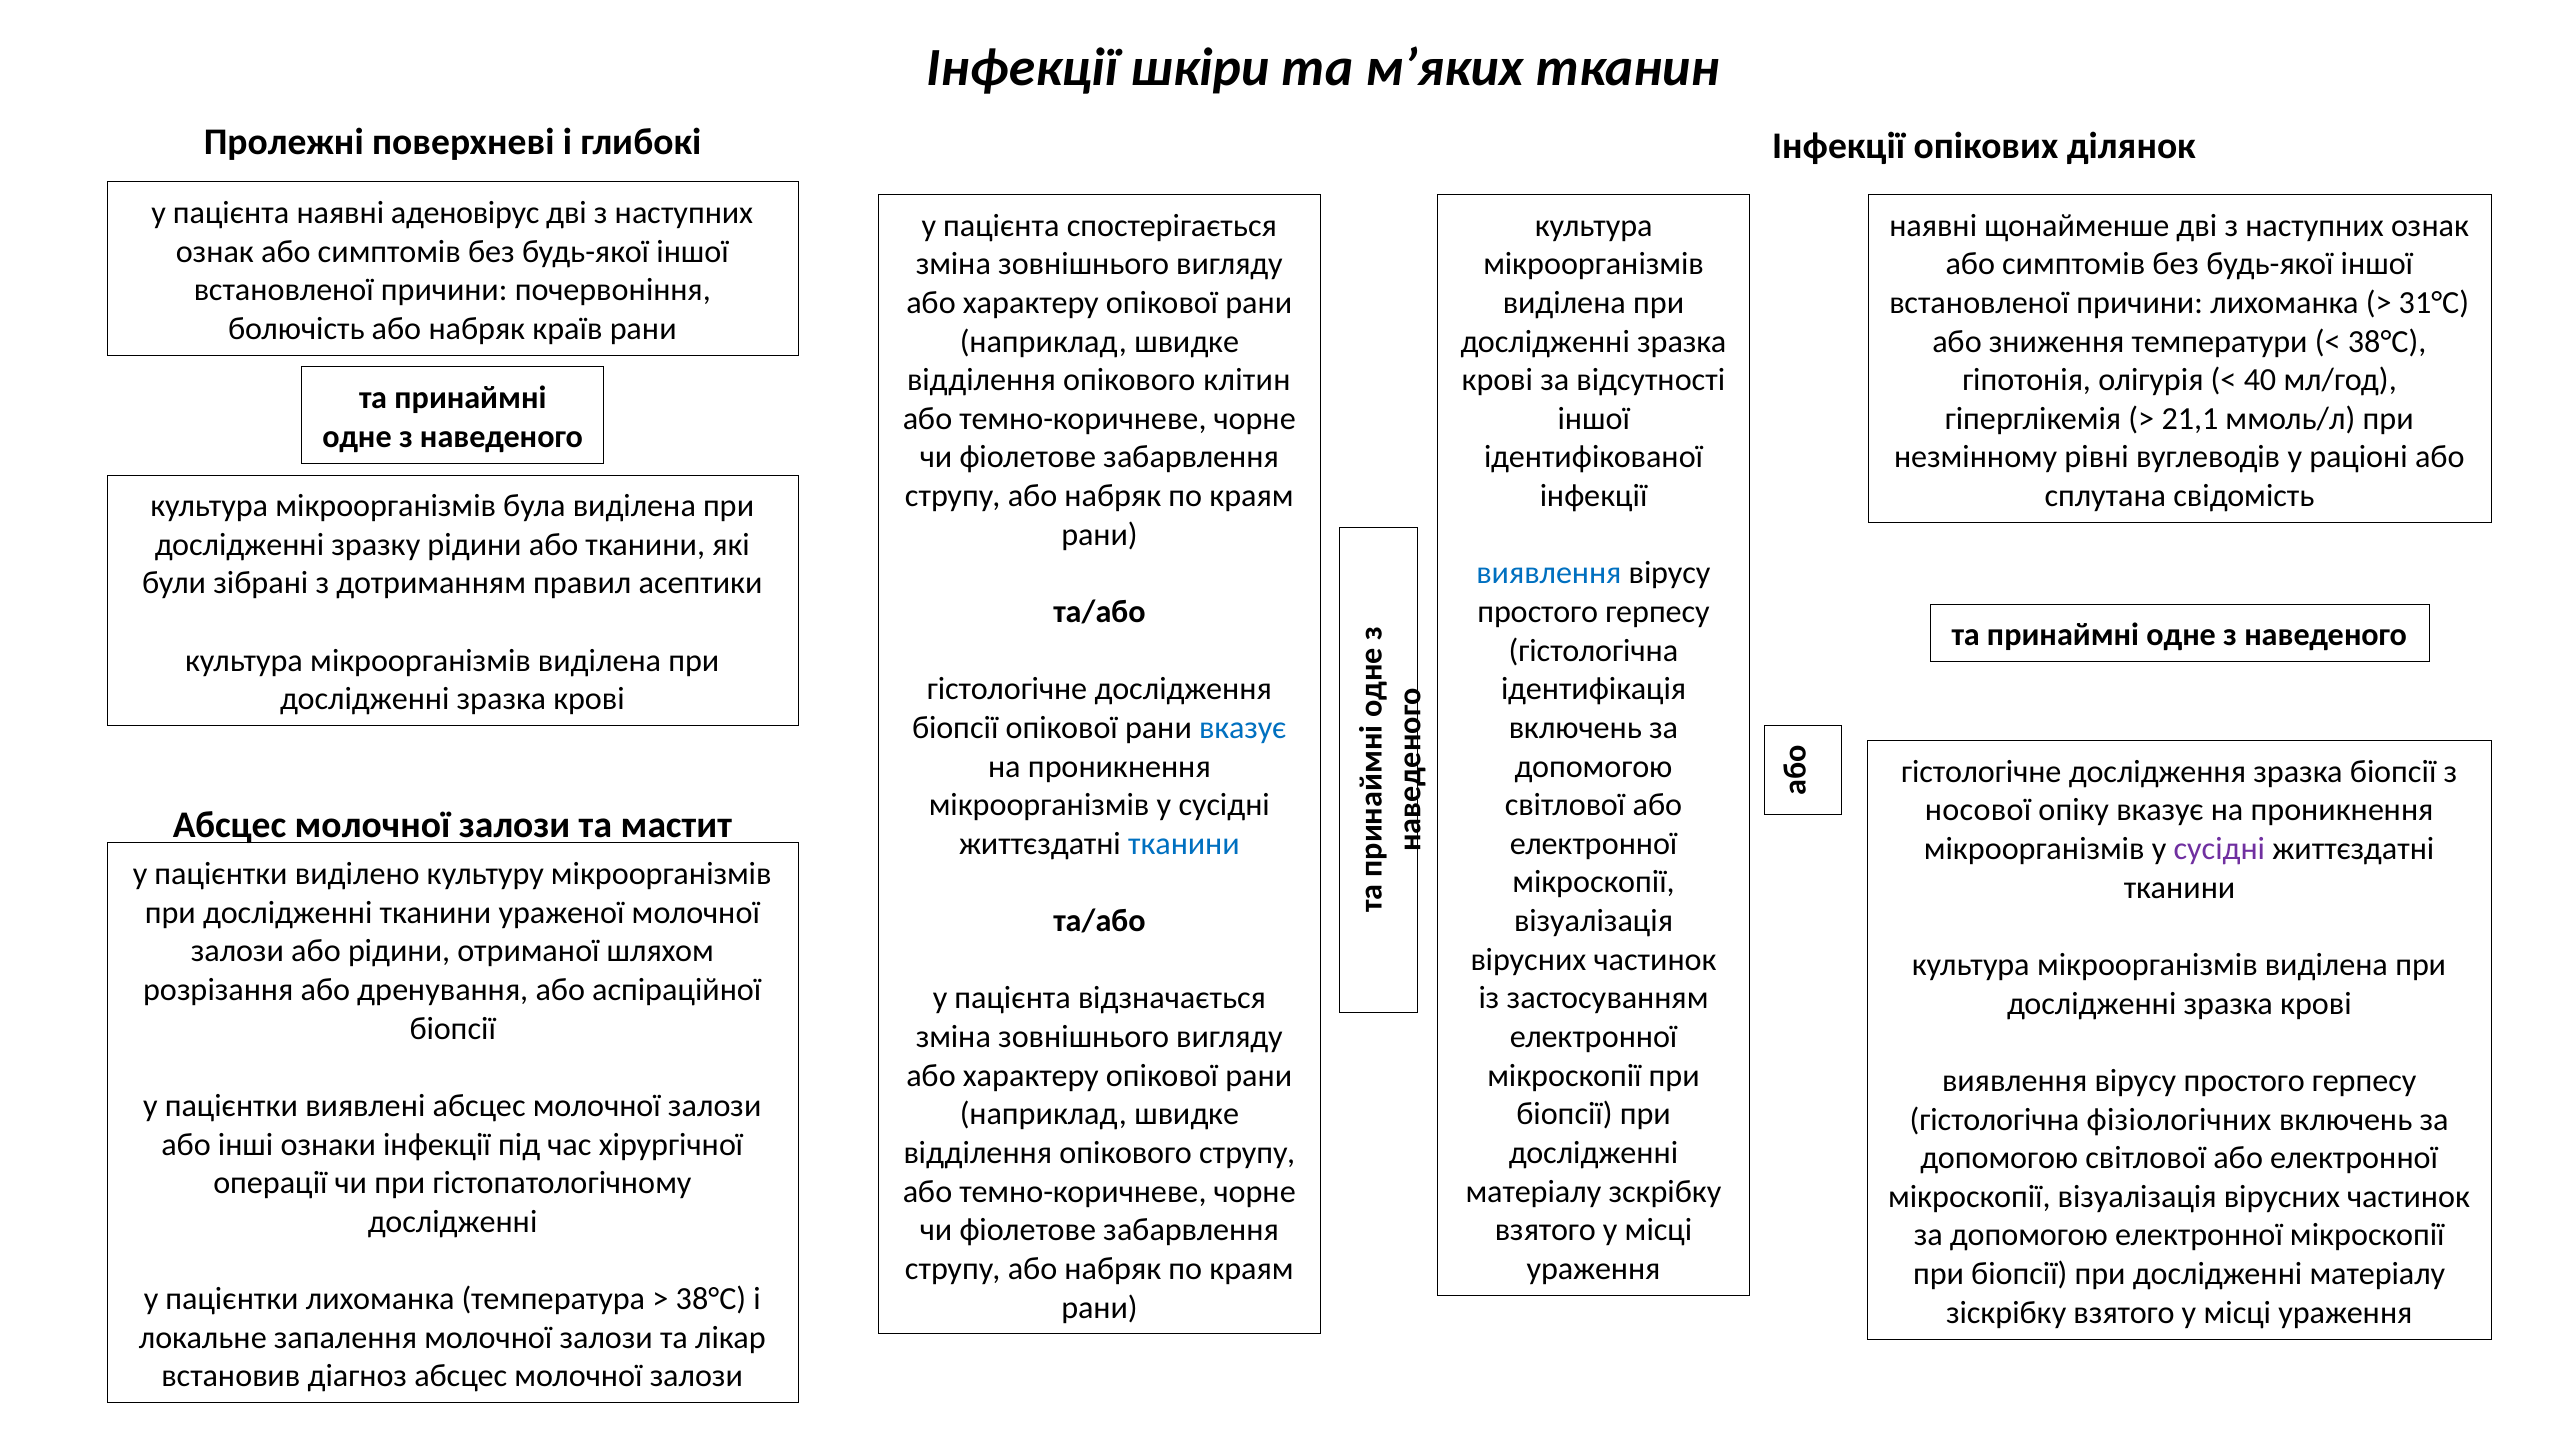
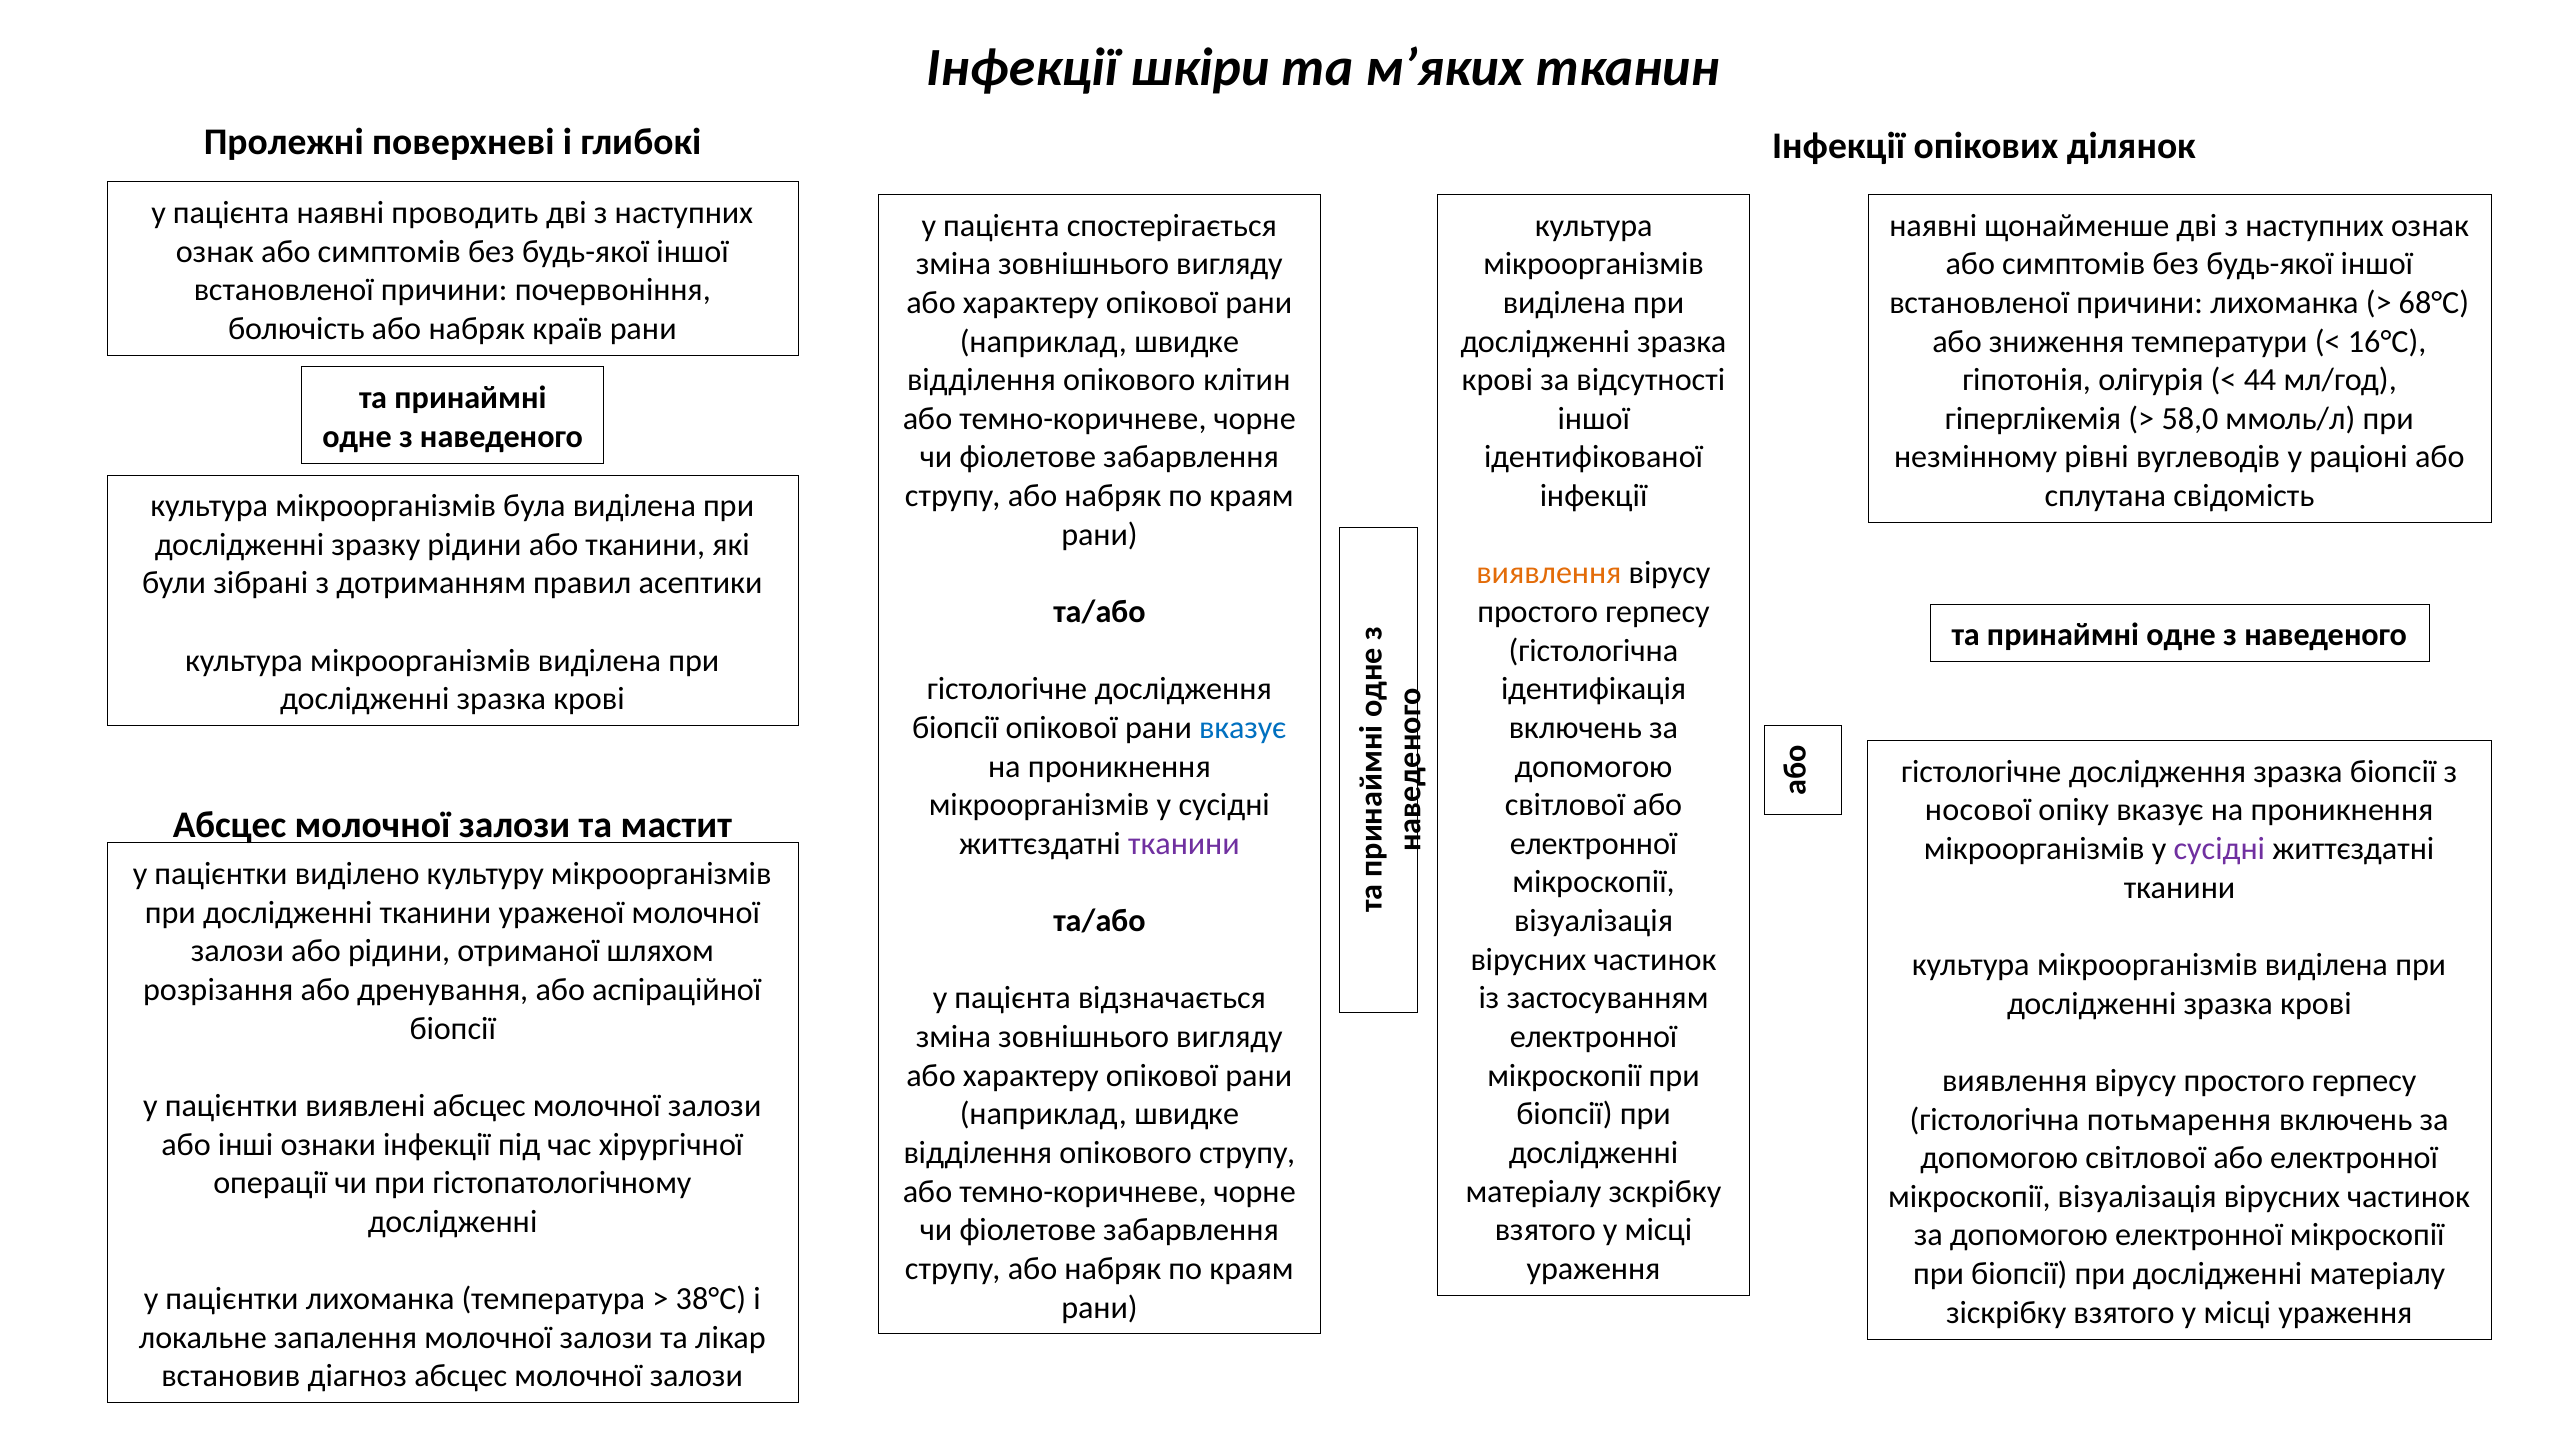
аденовірус: аденовірус -> проводить
31°С: 31°С -> 68°С
38°С at (2387, 341): 38°С -> 16°С
40: 40 -> 44
21,1: 21,1 -> 58,0
виявлення at (1549, 573) colour: blue -> orange
тканини at (1184, 844) colour: blue -> purple
фізіологічних: фізіологічних -> потьмарення
